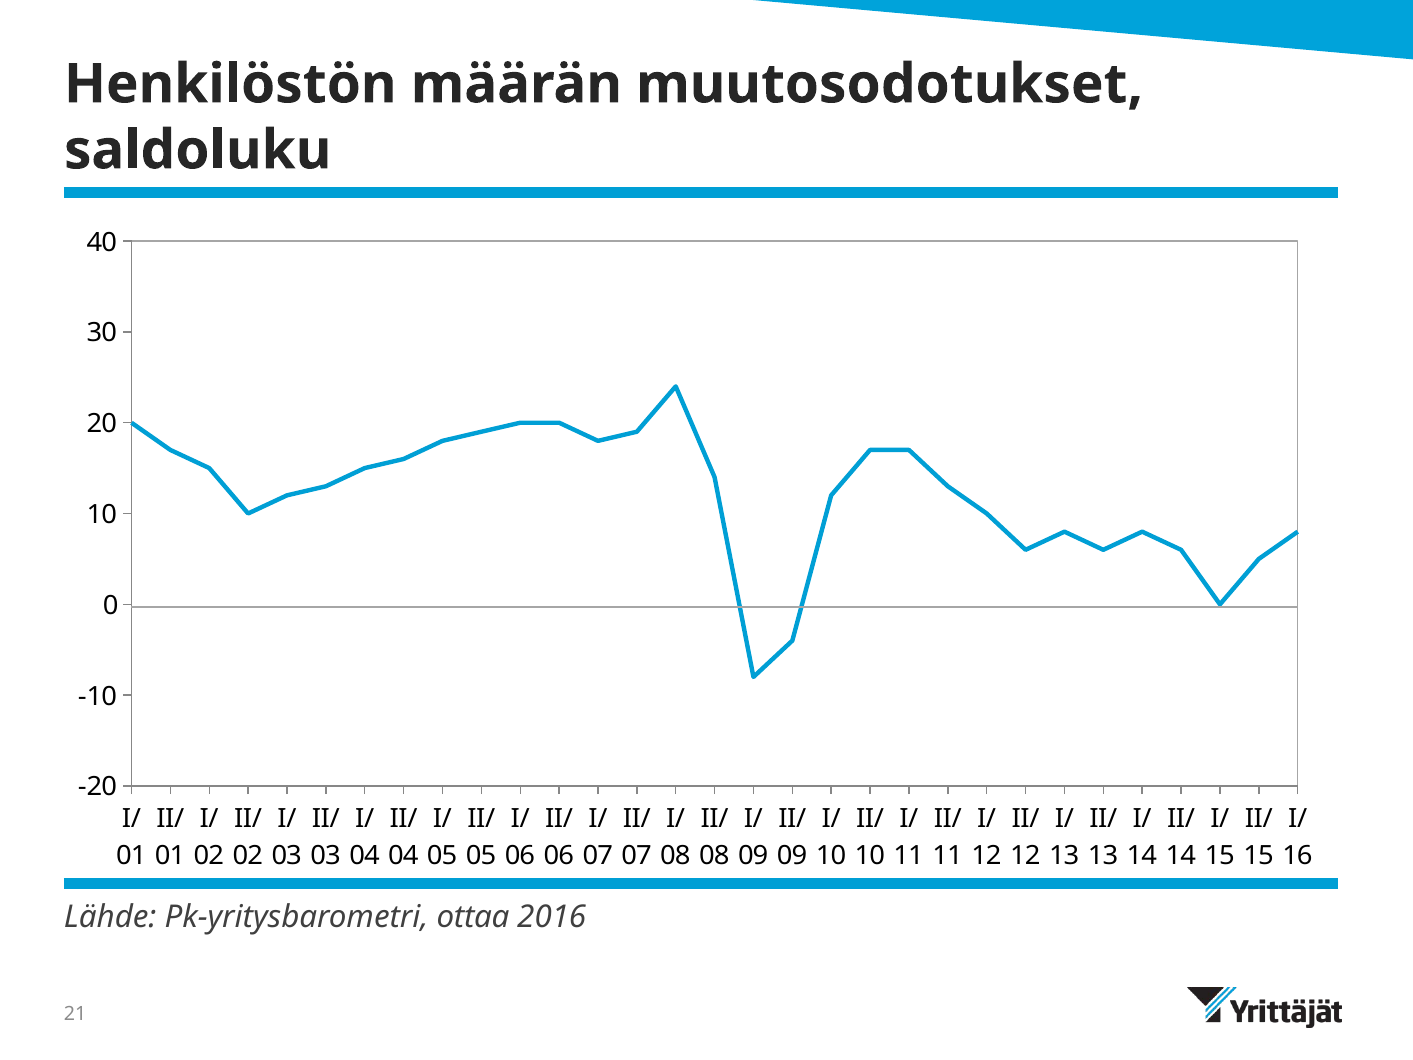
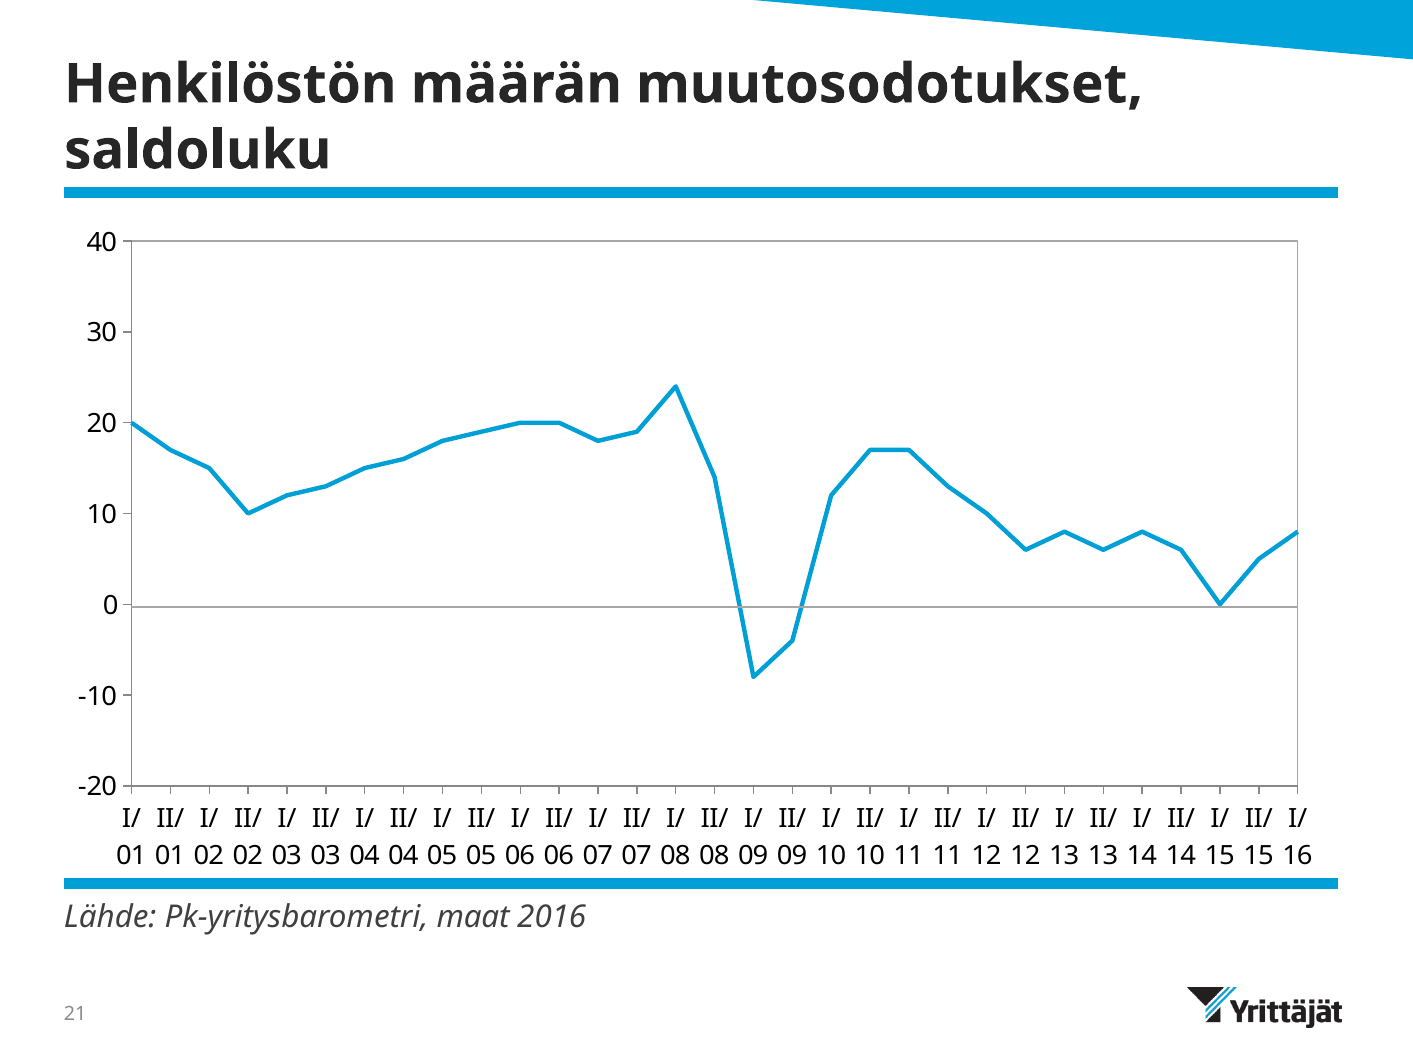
ottaa: ottaa -> maat
